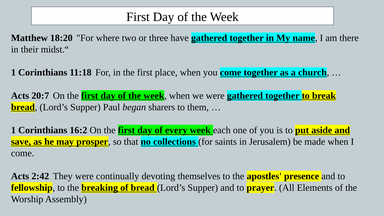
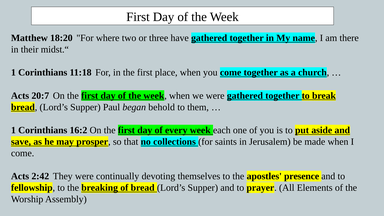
sharers: sharers -> behold
